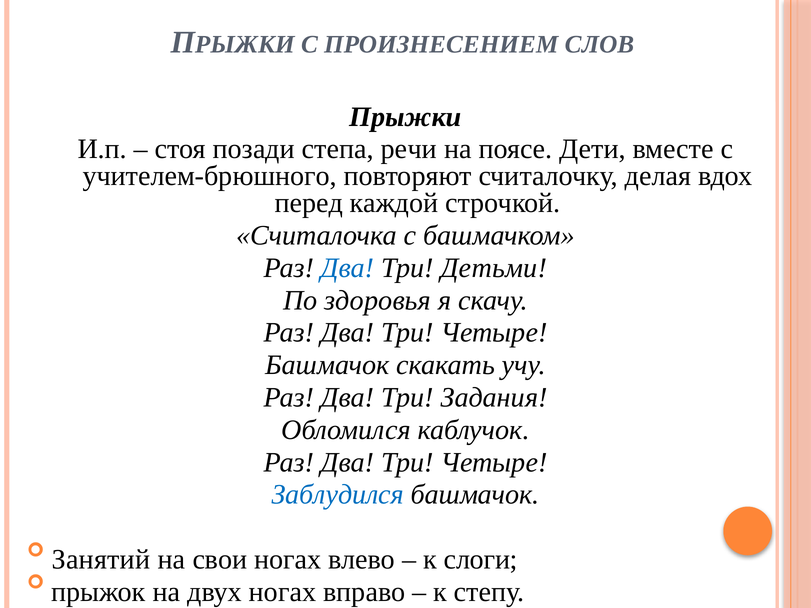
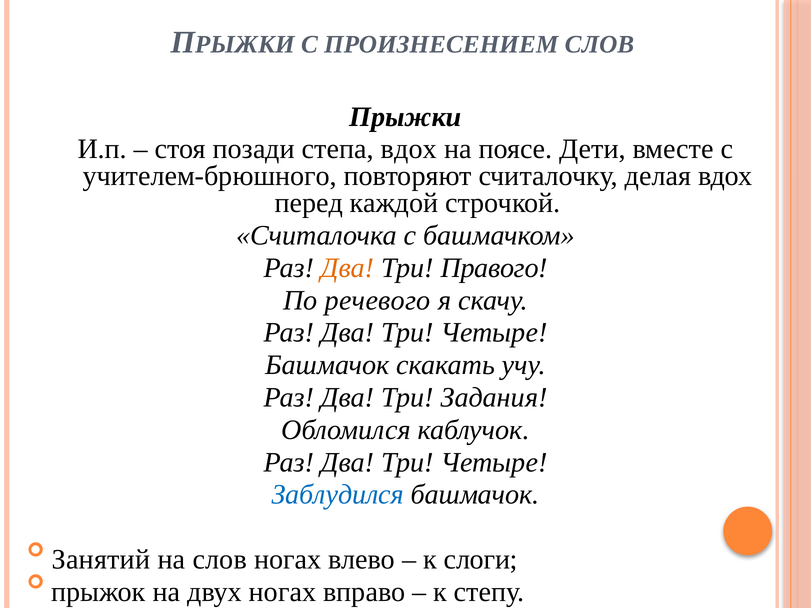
степа речи: речи -> вдох
Два at (348, 268) colour: blue -> orange
Детьми: Детьми -> Правого
здоровья: здоровья -> речевого
на свои: свои -> слов
